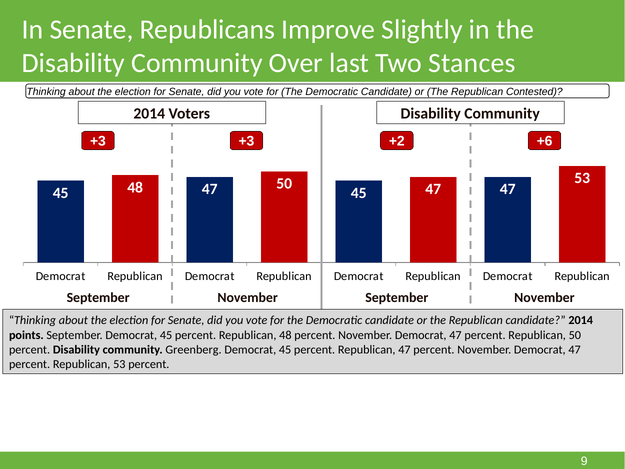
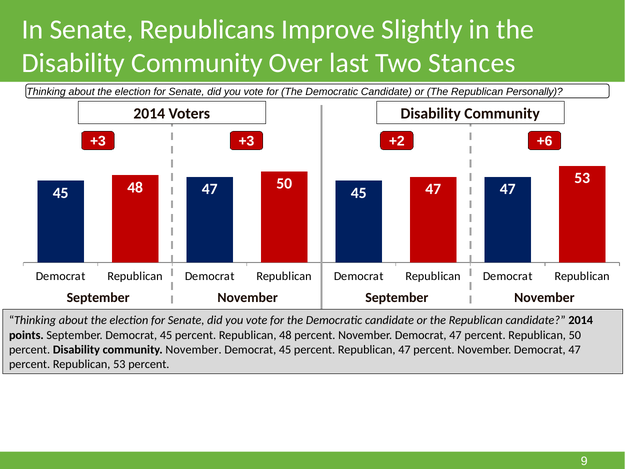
Contested: Contested -> Personally
community Greenberg: Greenberg -> November
